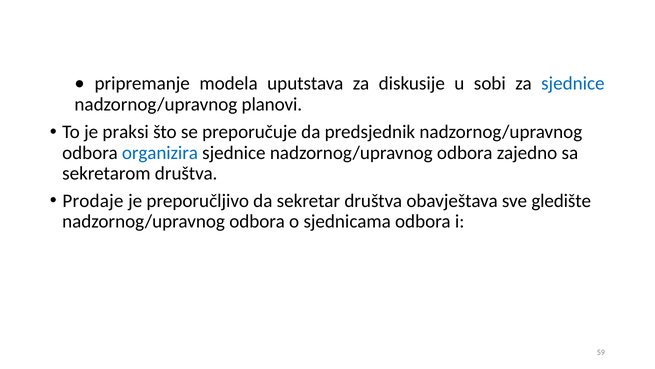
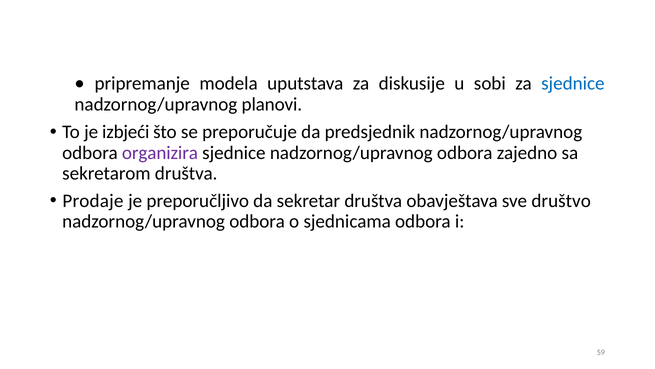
praksi: praksi -> izbjeći
organizira colour: blue -> purple
gledište: gledište -> društvo
